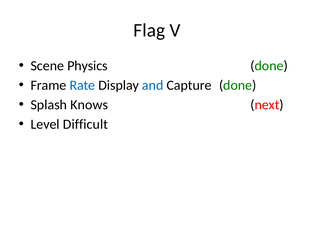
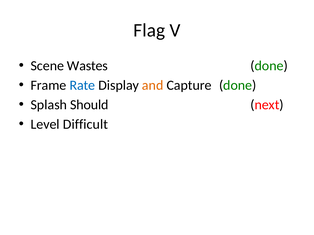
Physics: Physics -> Wastes
and colour: blue -> orange
Knows: Knows -> Should
